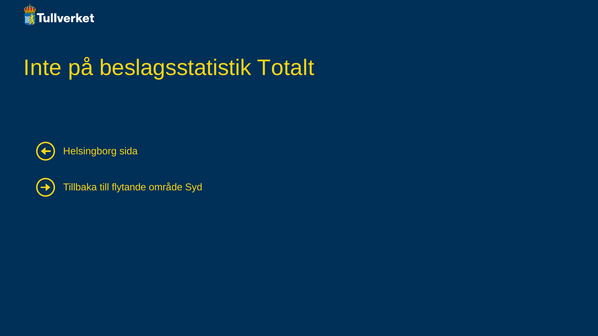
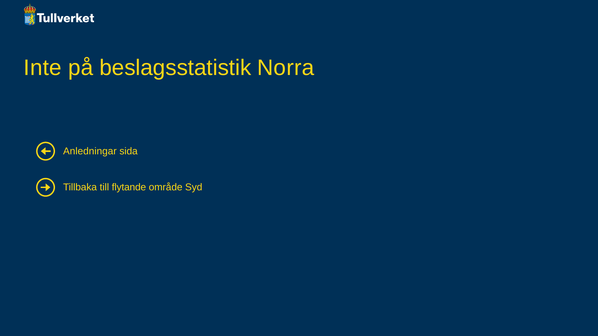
Totalt: Totalt -> Norra
Helsingborg: Helsingborg -> Anledningar
